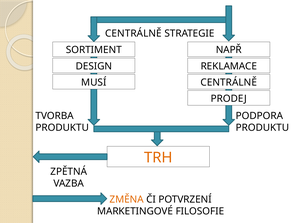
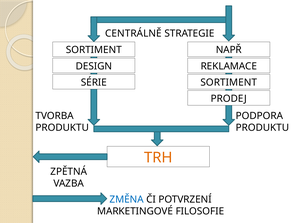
MUSÍ: MUSÍ -> SÉRIE
CENTRÁLNĚ at (229, 83): CENTRÁLNĚ -> SORTIMENT
ZMĚNA colour: orange -> blue
